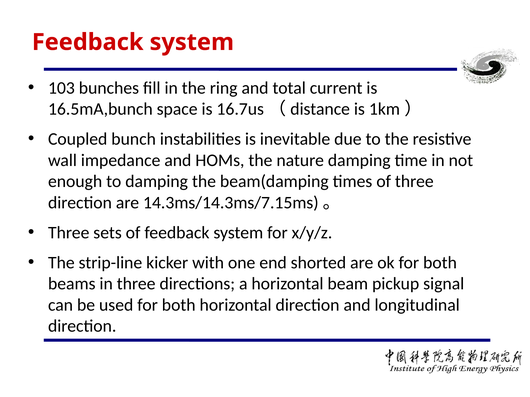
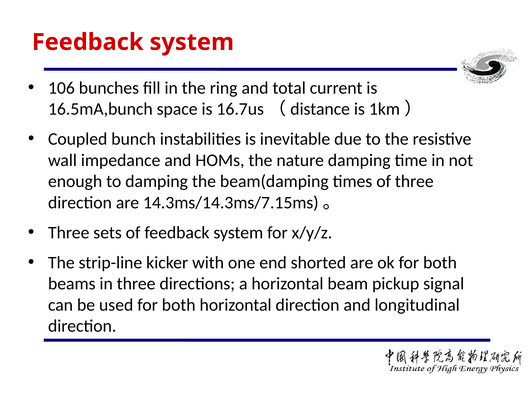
103: 103 -> 106
